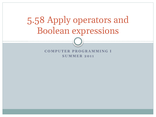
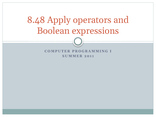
5.58: 5.58 -> 8.48
